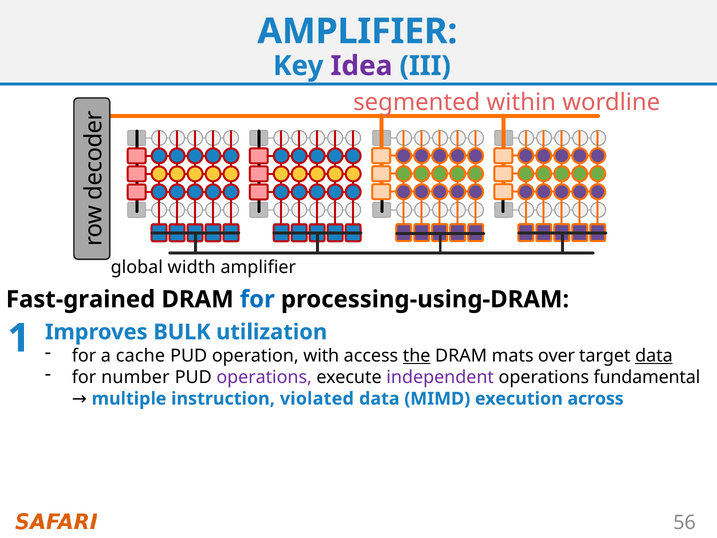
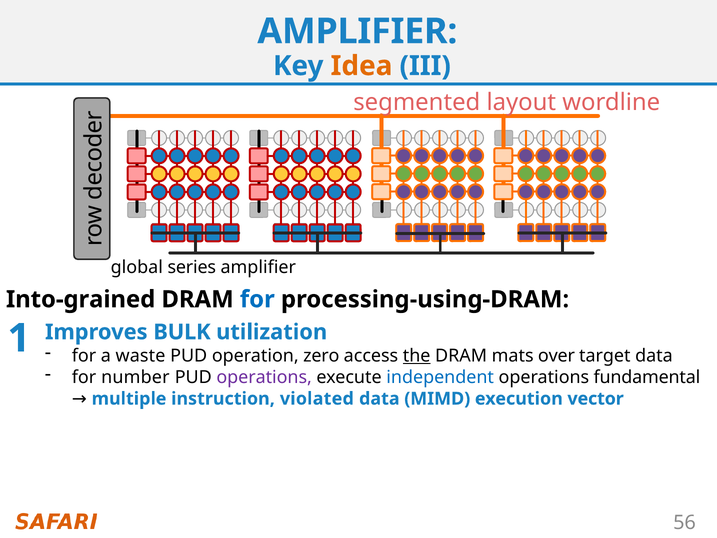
Idea colour: purple -> orange
within: within -> layout
width: width -> series
Fast-grained: Fast-grained -> Into-grained
cache: cache -> waste
with: with -> zero
data at (654, 356) underline: present -> none
independent colour: purple -> blue
across: across -> vector
